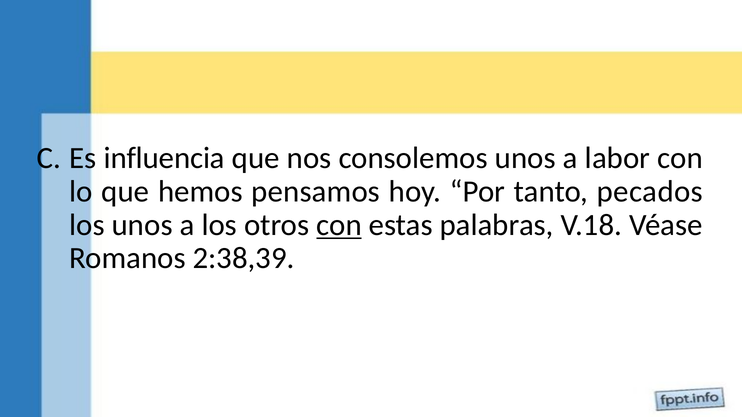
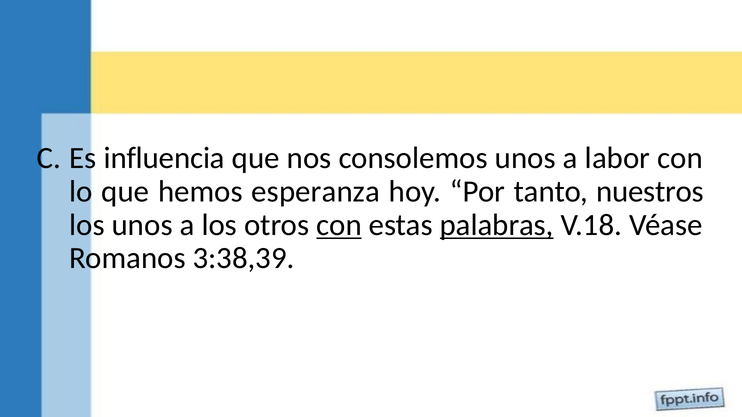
pensamos: pensamos -> esperanza
pecados: pecados -> nuestros
palabras underline: none -> present
2:38,39: 2:38,39 -> 3:38,39
